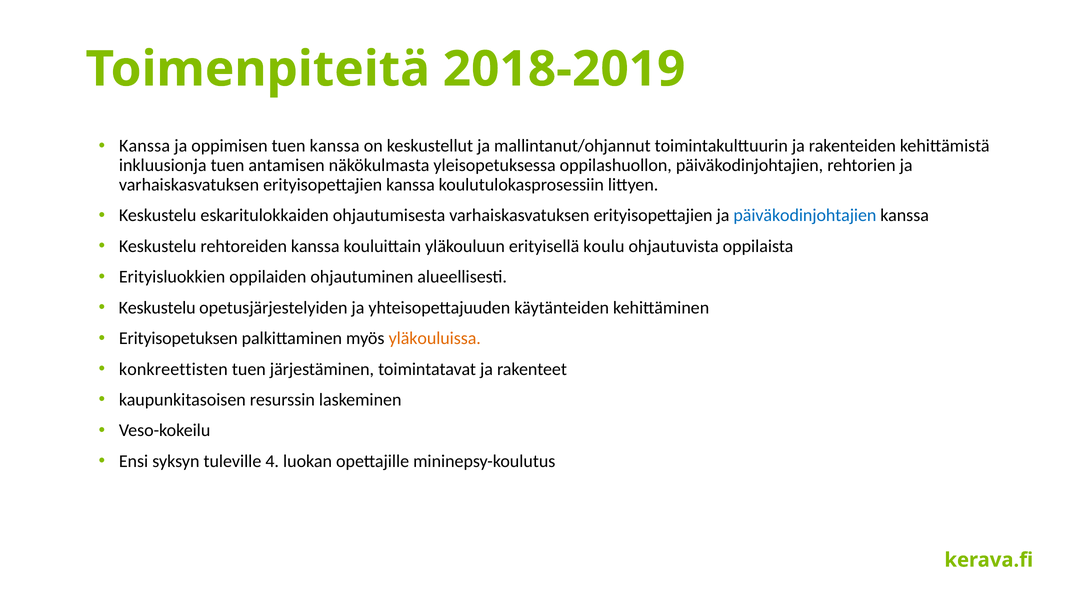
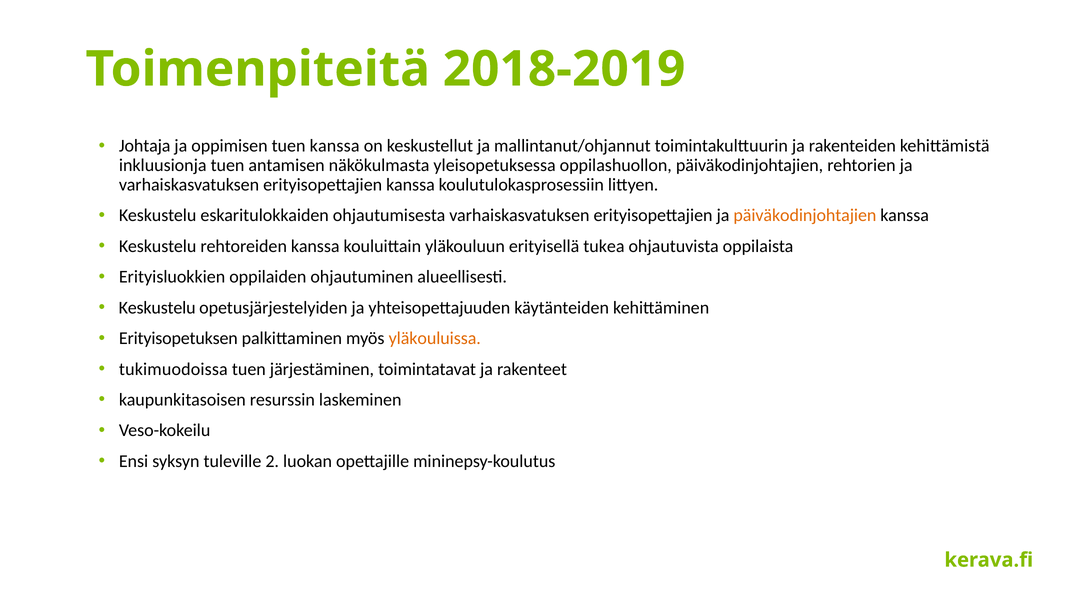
Kanssa at (145, 146): Kanssa -> Johtaja
päiväkodinjohtajien at (805, 215) colour: blue -> orange
koulu: koulu -> tukea
konkreettisten: konkreettisten -> tukimuodoissa
4: 4 -> 2
